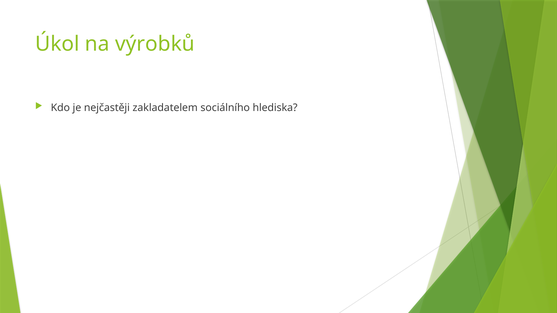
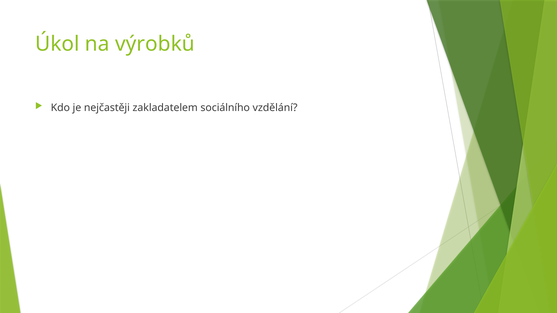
hlediska: hlediska -> vzdělání
